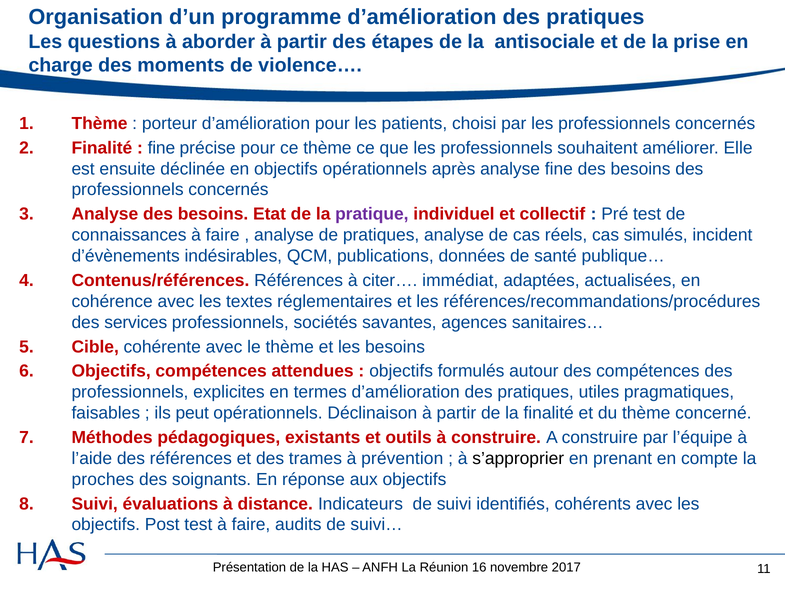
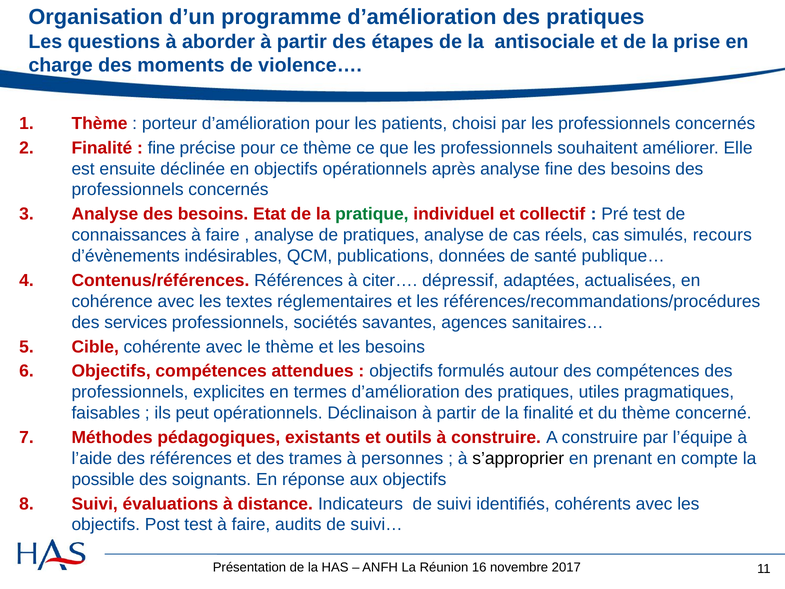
pratique colour: purple -> green
incident: incident -> recours
immédiat: immédiat -> dépressif
prévention: prévention -> personnes
proches: proches -> possible
